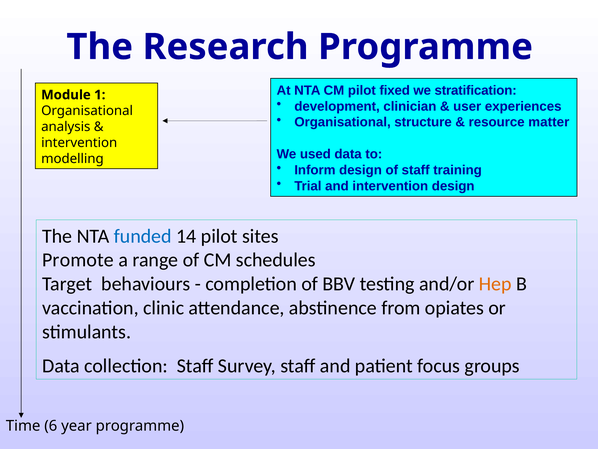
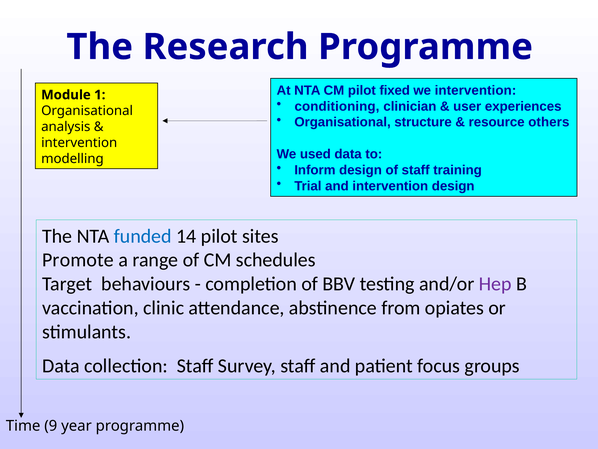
we stratification: stratification -> intervention
development: development -> conditioning
matter: matter -> others
Hep colour: orange -> purple
6: 6 -> 9
